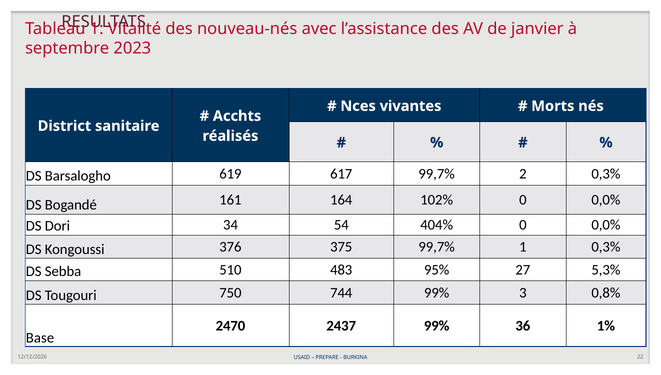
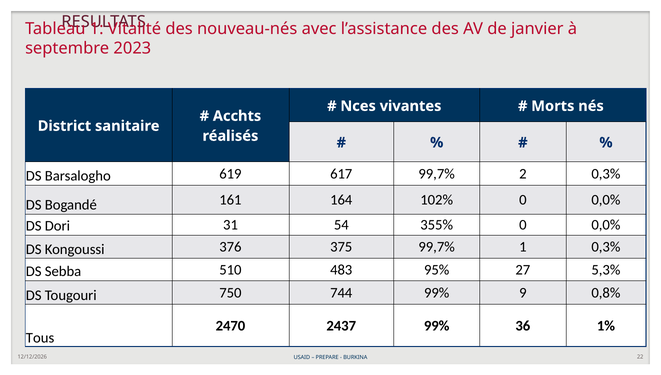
34: 34 -> 31
404%: 404% -> 355%
3: 3 -> 9
Base: Base -> Tous
